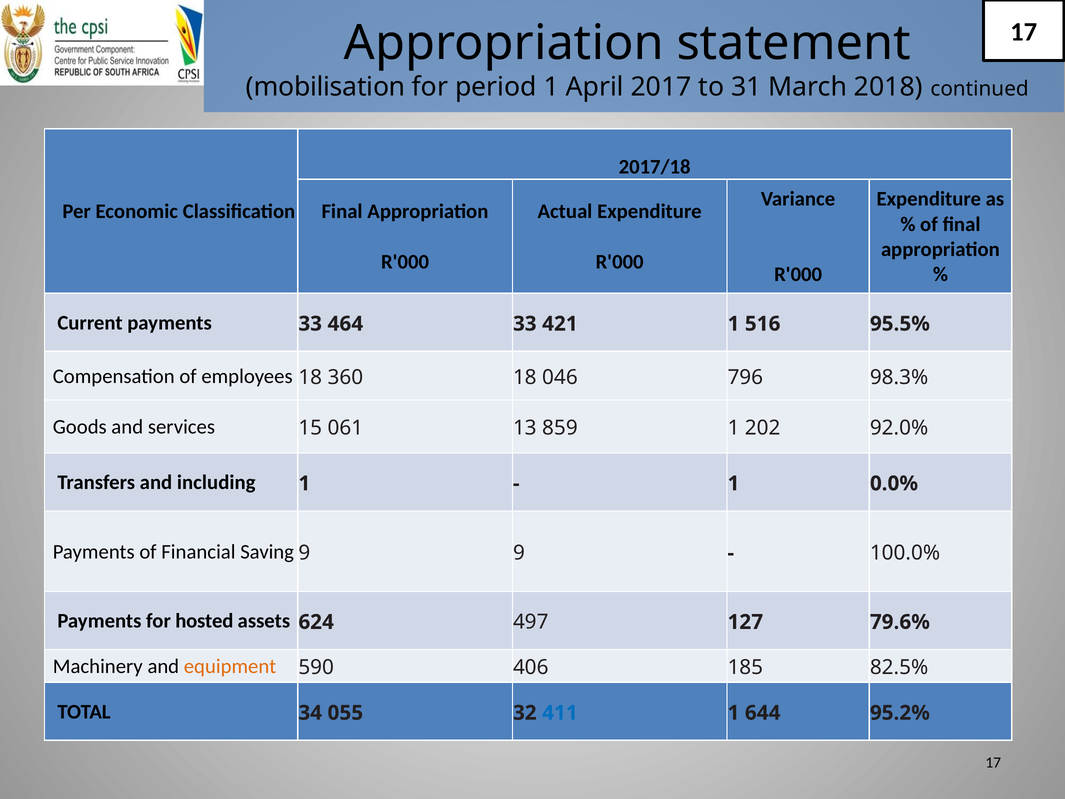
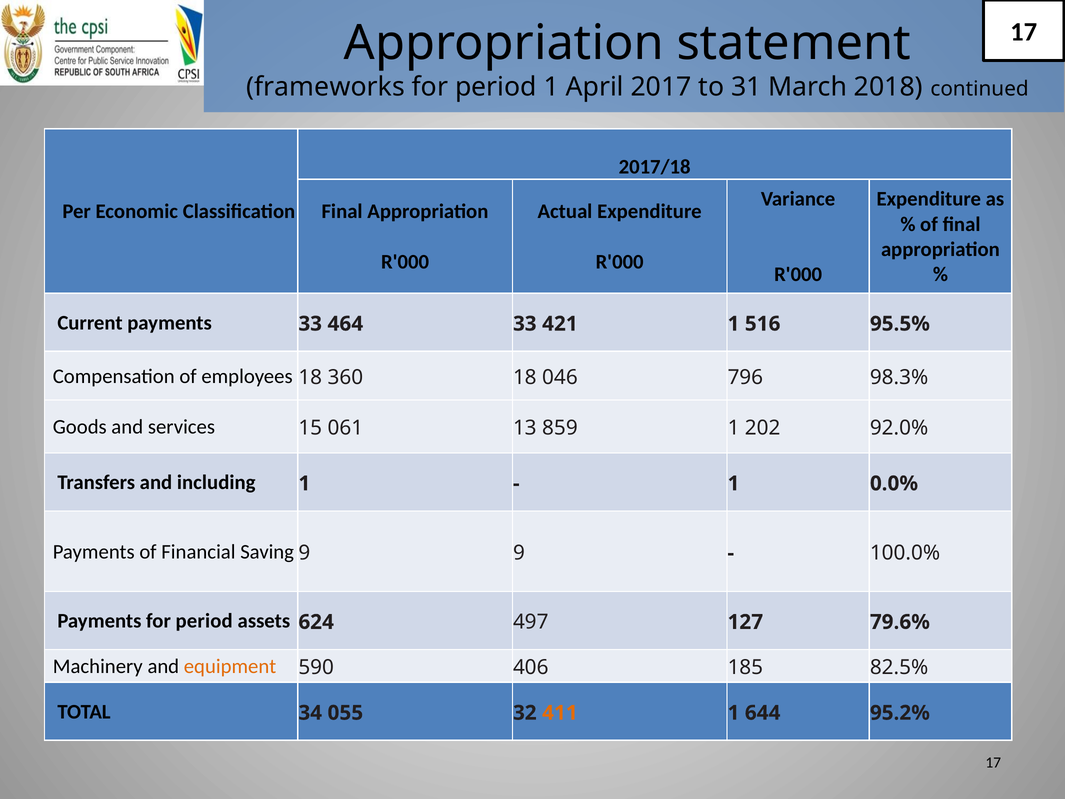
mobilisation: mobilisation -> frameworks
Payments for hosted: hosted -> period
411 colour: blue -> orange
